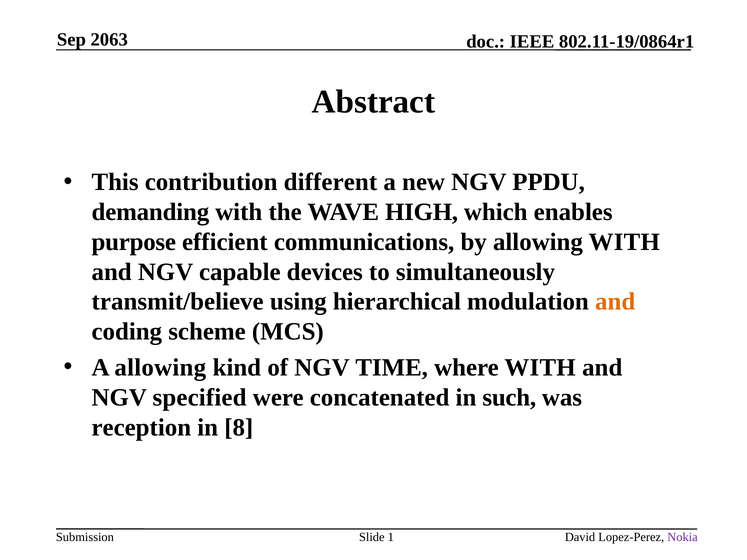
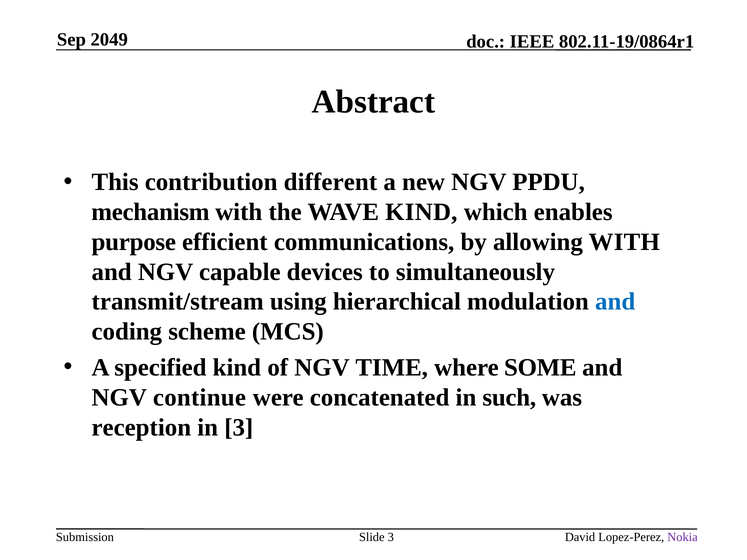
2063: 2063 -> 2049
demanding: demanding -> mechanism
WAVE HIGH: HIGH -> KIND
transmit/believe: transmit/believe -> transmit/stream
and at (615, 302) colour: orange -> blue
A allowing: allowing -> specified
where WITH: WITH -> SOME
specified: specified -> continue
in 8: 8 -> 3
Slide 1: 1 -> 3
